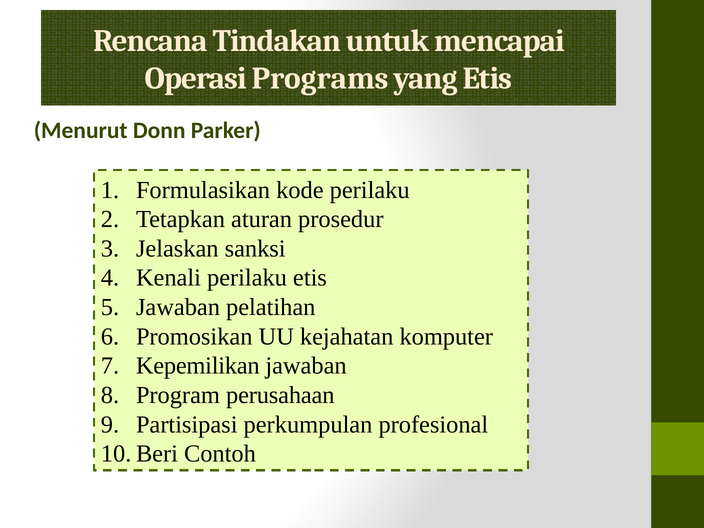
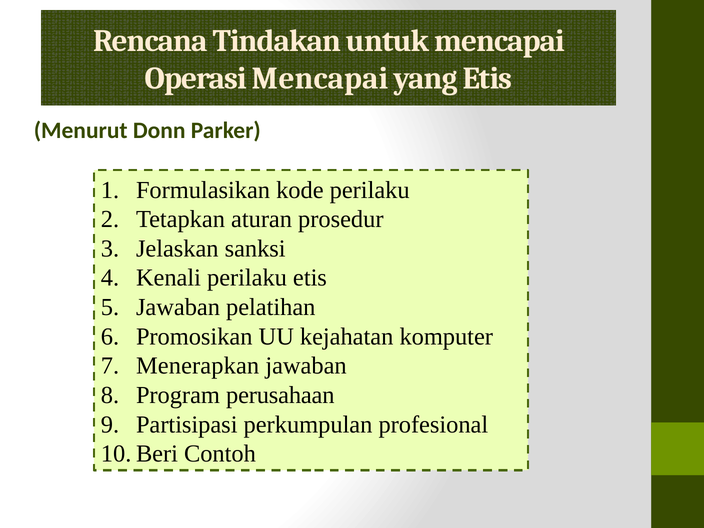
Operasi Programs: Programs -> Mencapai
Kepemilikan: Kepemilikan -> Menerapkan
